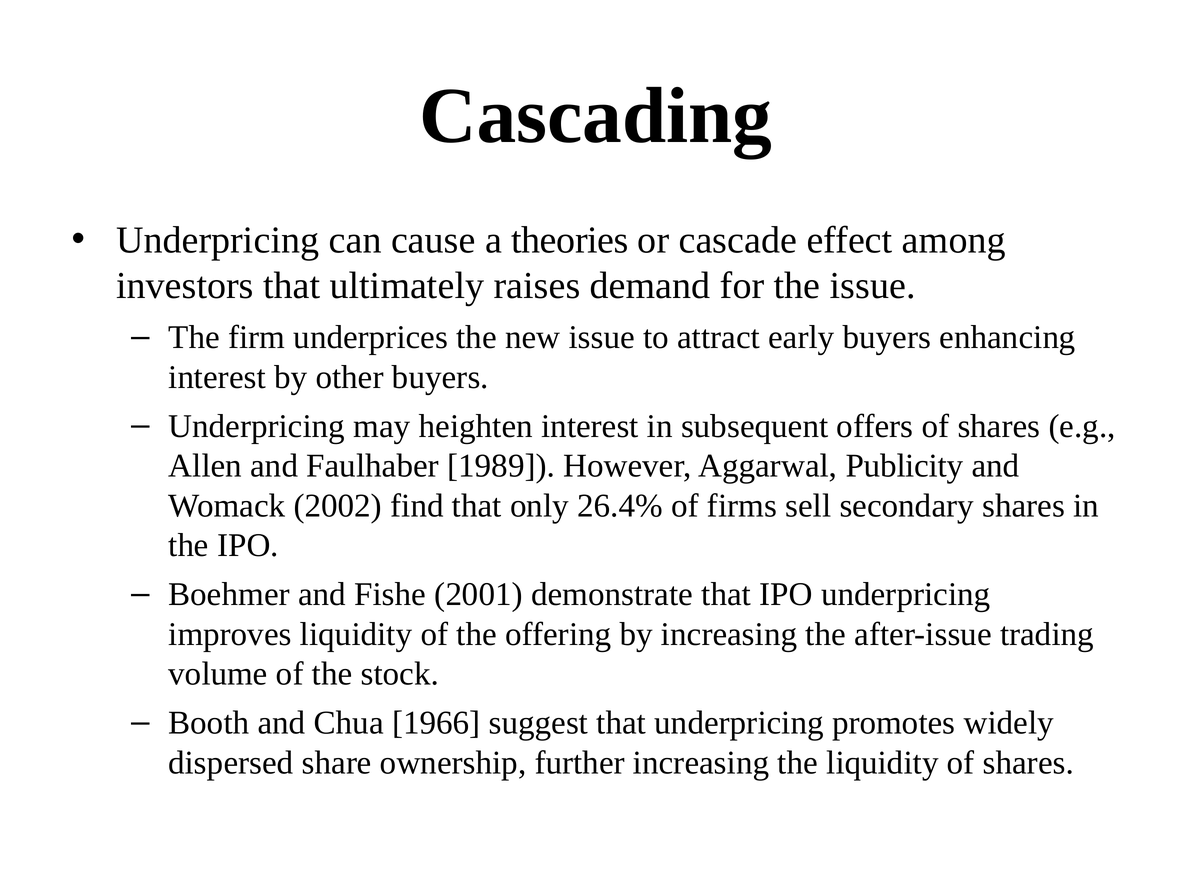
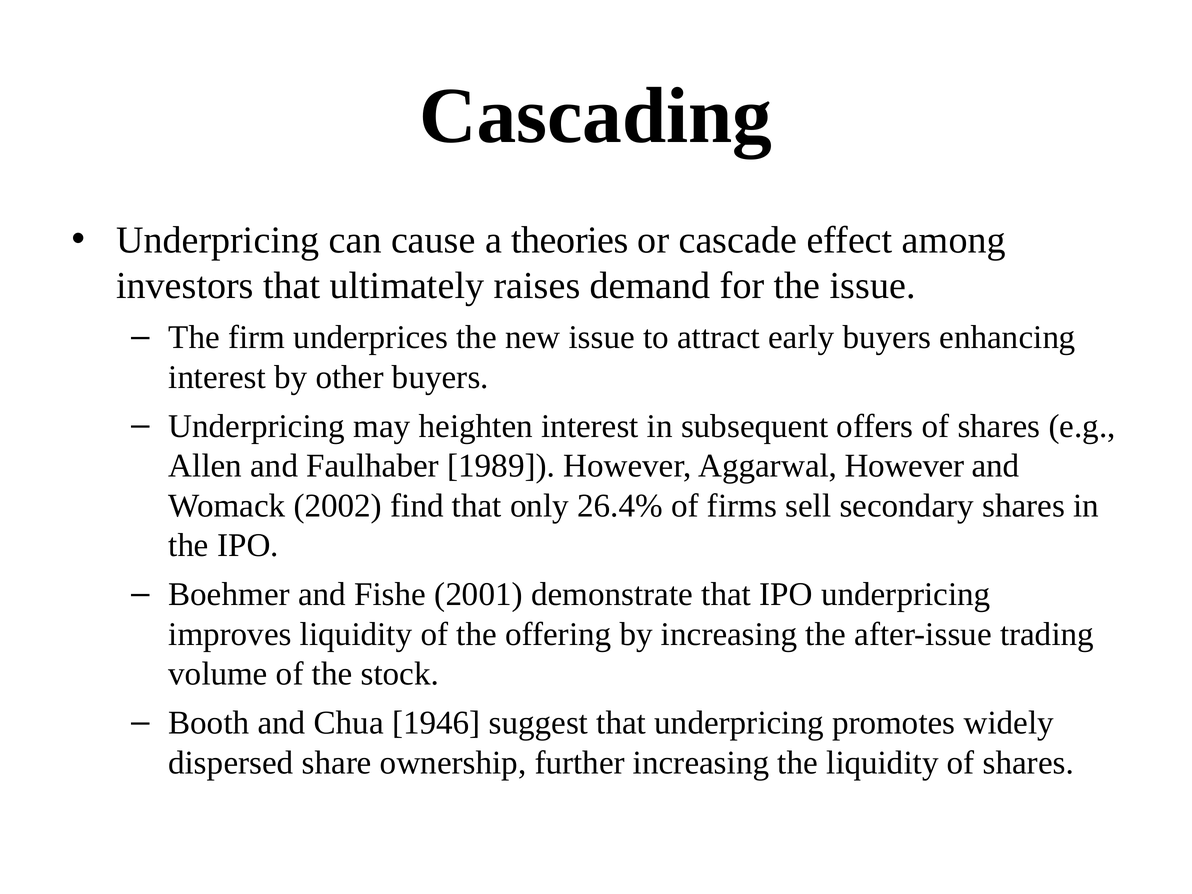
Aggarwal Publicity: Publicity -> However
1966: 1966 -> 1946
